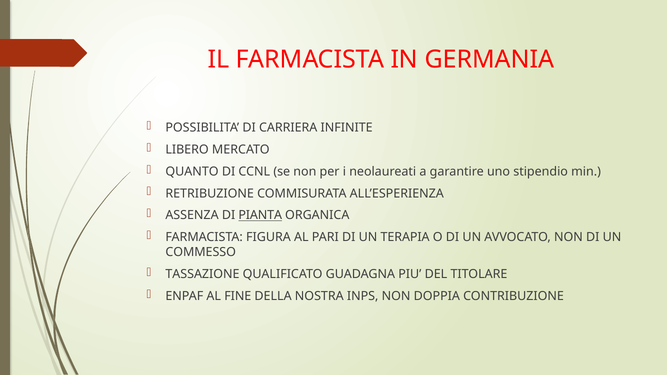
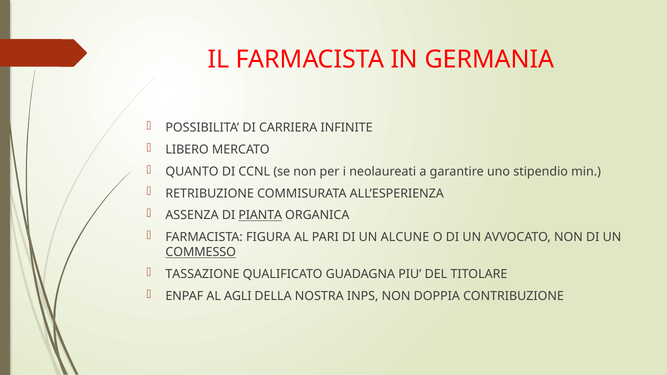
TERAPIA: TERAPIA -> ALCUNE
COMMESSO underline: none -> present
FINE: FINE -> AGLI
